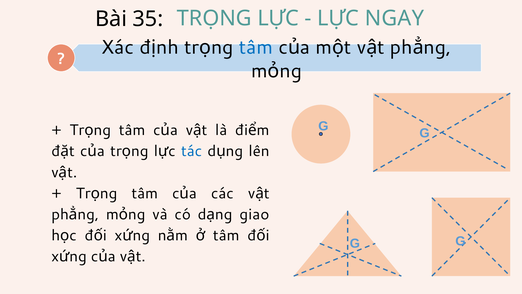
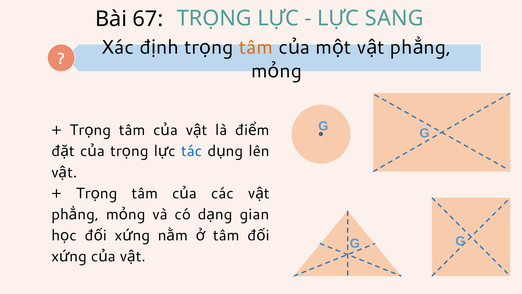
NGAY: NGAY -> SANG
35: 35 -> 67
tâm at (256, 47) colour: blue -> orange
giao: giao -> gian
